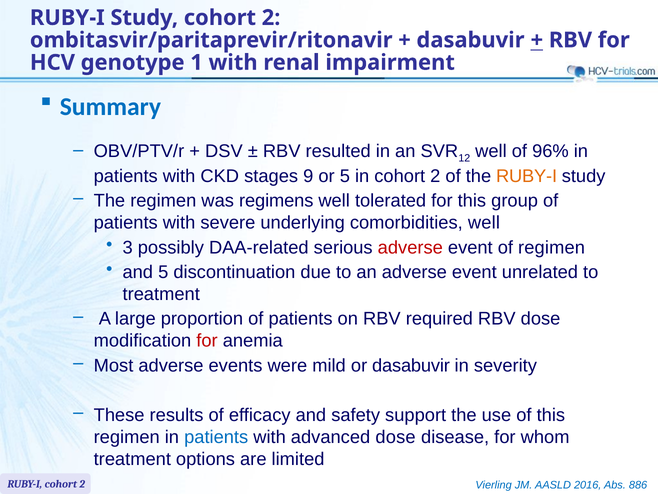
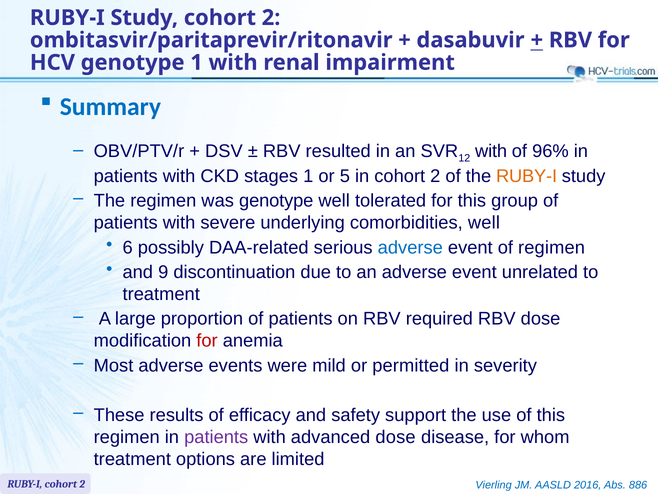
well at (491, 151): well -> with
stages 9: 9 -> 1
was regimens: regimens -> genotype
3: 3 -> 6
adverse at (410, 247) colour: red -> blue
and 5: 5 -> 9
or dasabuvir: dasabuvir -> permitted
patients at (216, 437) colour: blue -> purple
